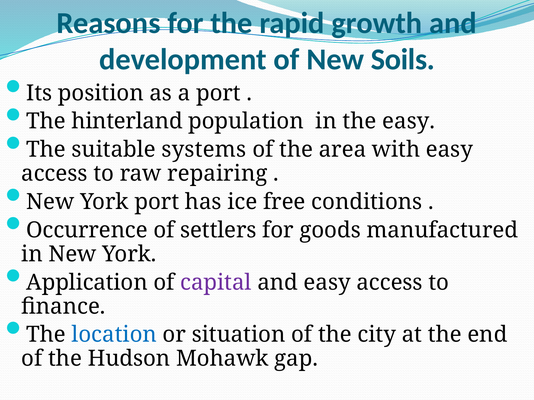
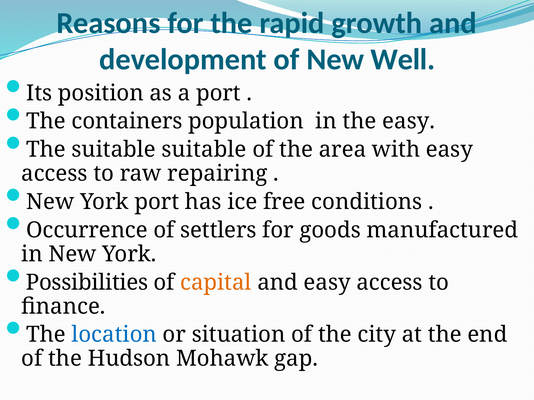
Soils: Soils -> Well
hinterland: hinterland -> containers
suitable systems: systems -> suitable
Application: Application -> Possibilities
capital colour: purple -> orange
